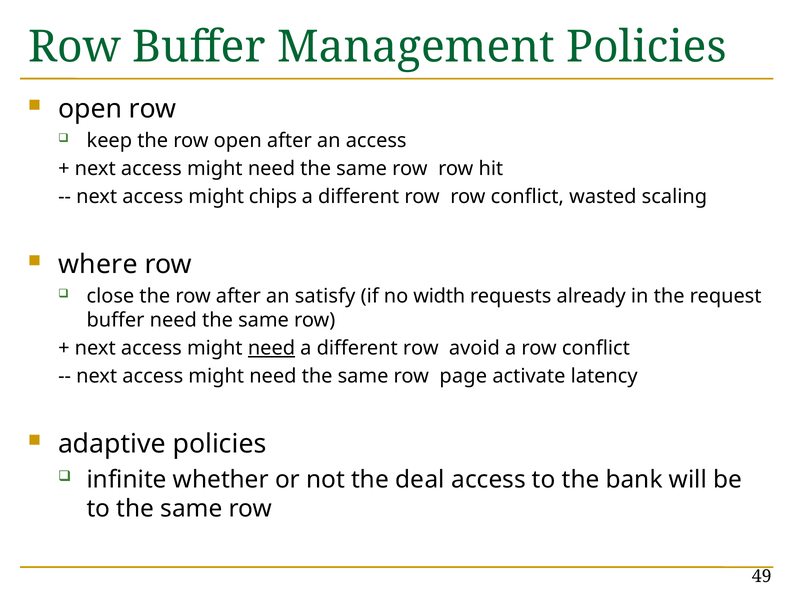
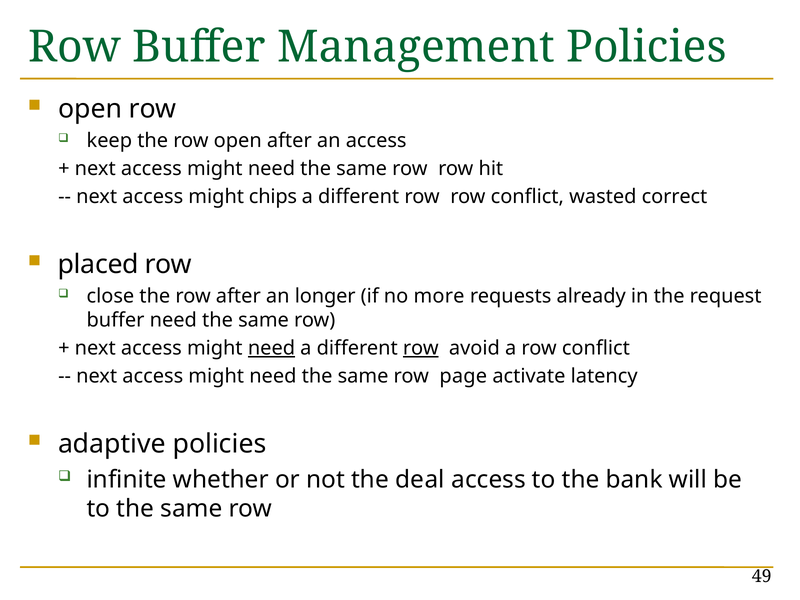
scaling: scaling -> correct
where: where -> placed
satisfy: satisfy -> longer
width: width -> more
row at (421, 348) underline: none -> present
